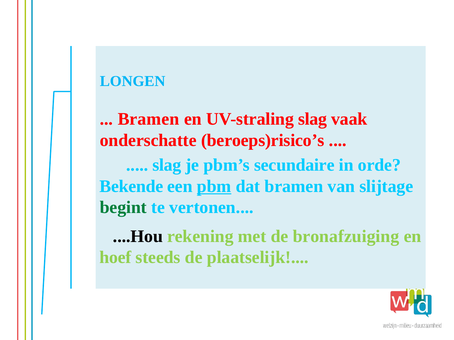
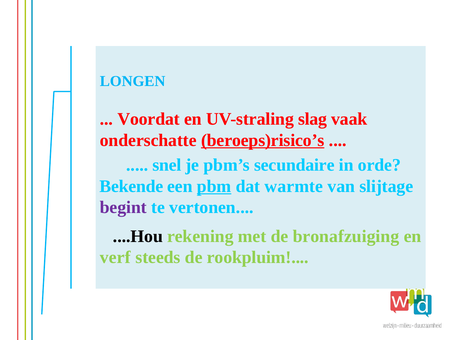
Bramen at (148, 119): Bramen -> Voordat
beroeps)risico’s underline: none -> present
slag at (167, 165): slag -> snel
dat bramen: bramen -> warmte
begint colour: green -> purple
hoef: hoef -> verf
plaatselijk: plaatselijk -> rookpluim
